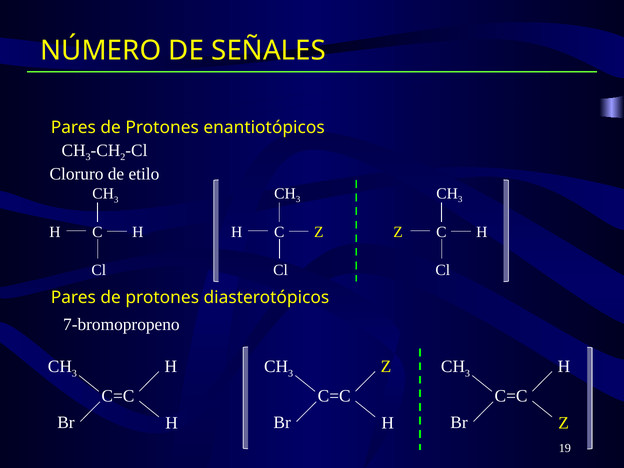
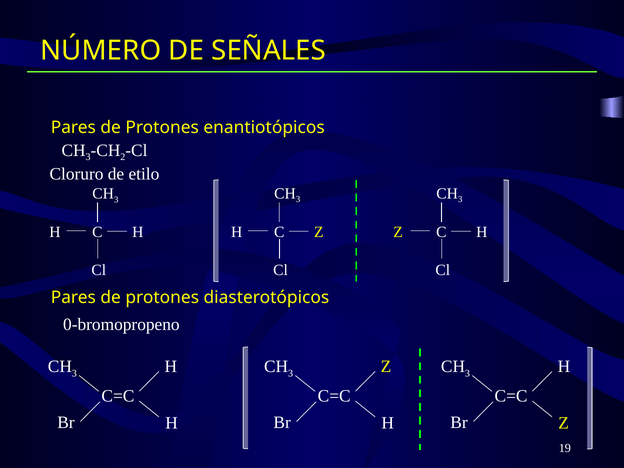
7-bromopropeno: 7-bromopropeno -> 0-bromopropeno
